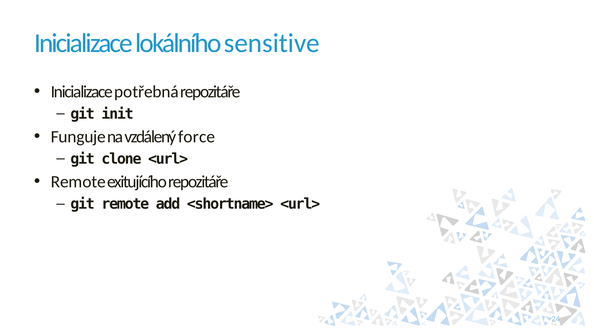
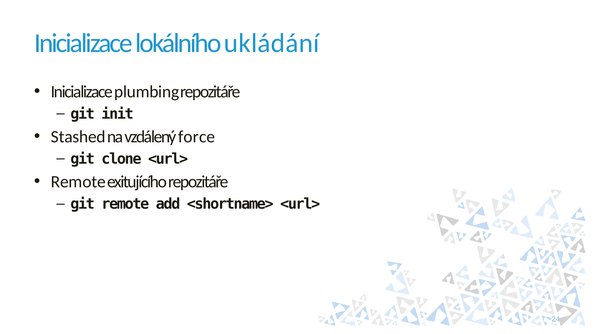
sensitive: sensitive -> ukládání
potřebná: potřebná -> plumbing
Funguje: Funguje -> Stashed
